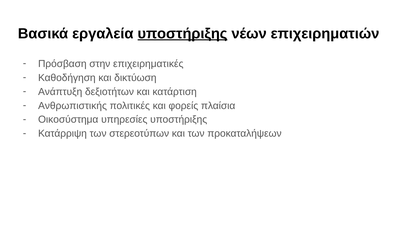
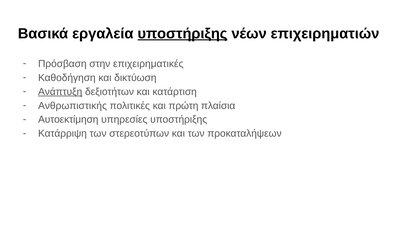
Ανάπτυξη underline: none -> present
φορείς: φορείς -> πρώτη
Οικοσύστημα: Οικοσύστημα -> Αυτοεκτίμηση
